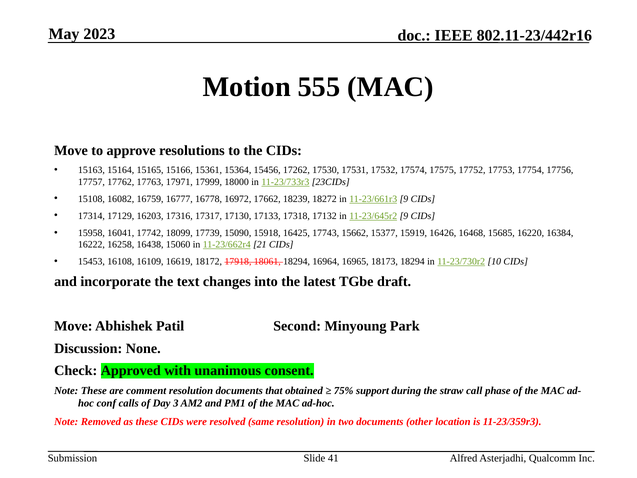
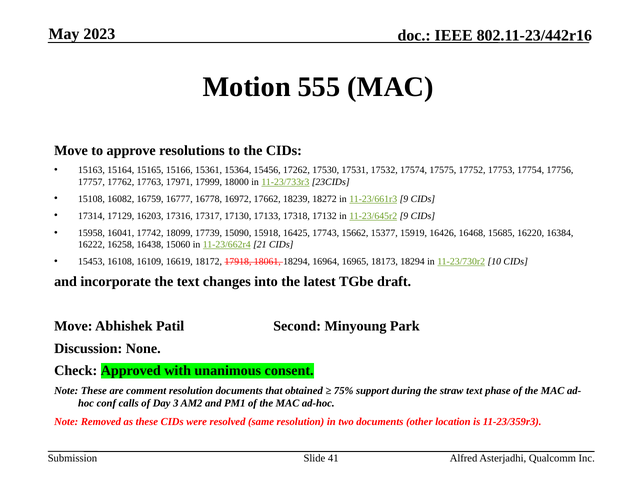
straw call: call -> text
